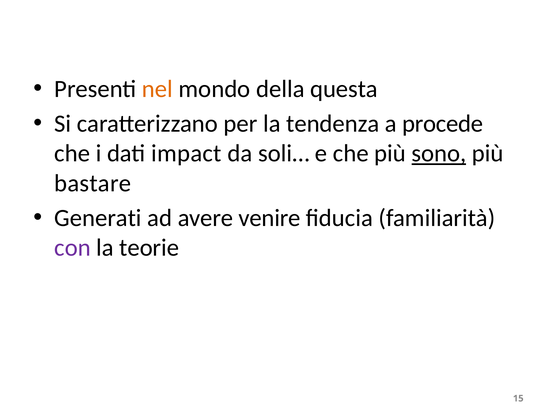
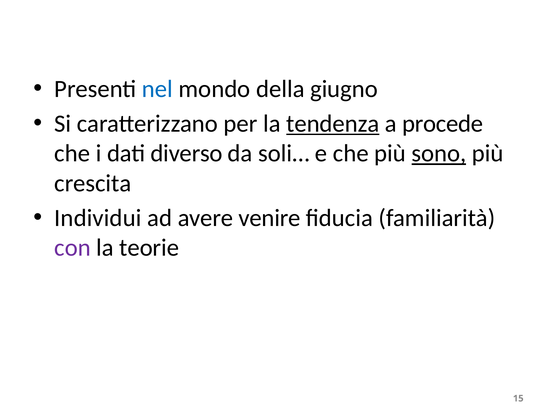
nel colour: orange -> blue
questa: questa -> giugno
tendenza underline: none -> present
impact: impact -> diverso
bastare: bastare -> crescita
Generati: Generati -> Individui
